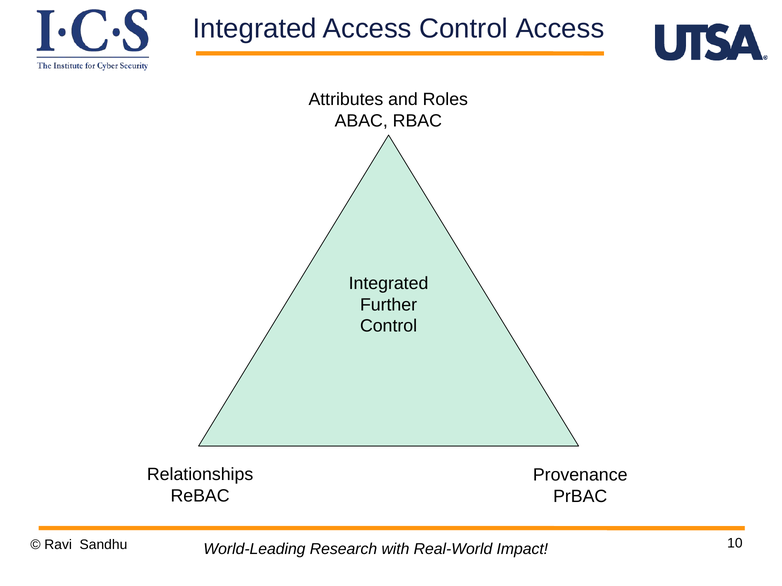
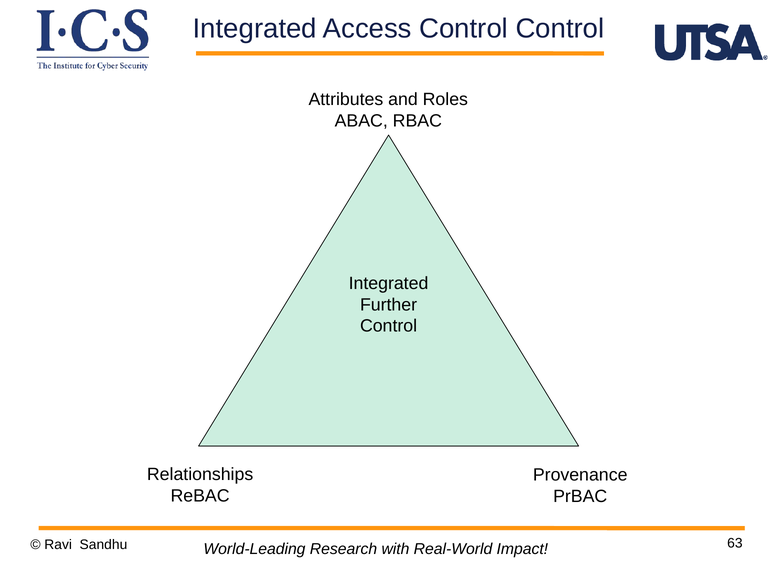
Control Access: Access -> Control
10: 10 -> 63
